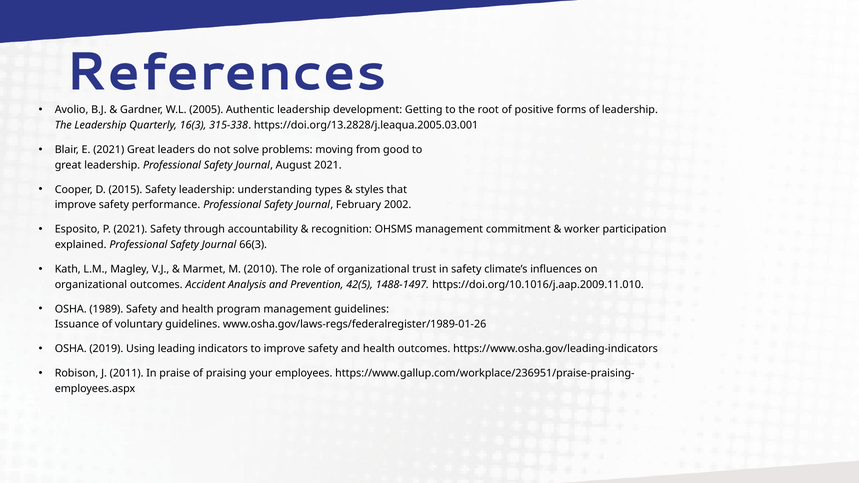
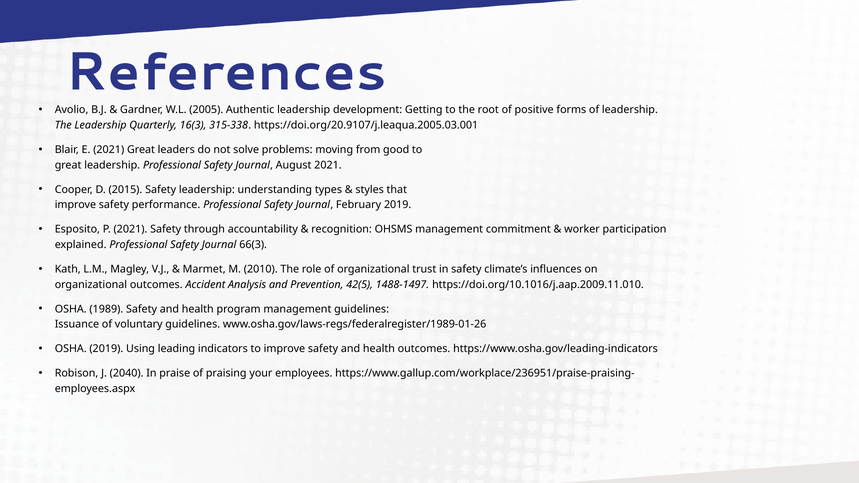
https://doi.org/13.2828/j.leaqua.2005.03.001: https://doi.org/13.2828/j.leaqua.2005.03.001 -> https://doi.org/20.9107/j.leaqua.2005.03.001
February 2002: 2002 -> 2019
2011: 2011 -> 2040
